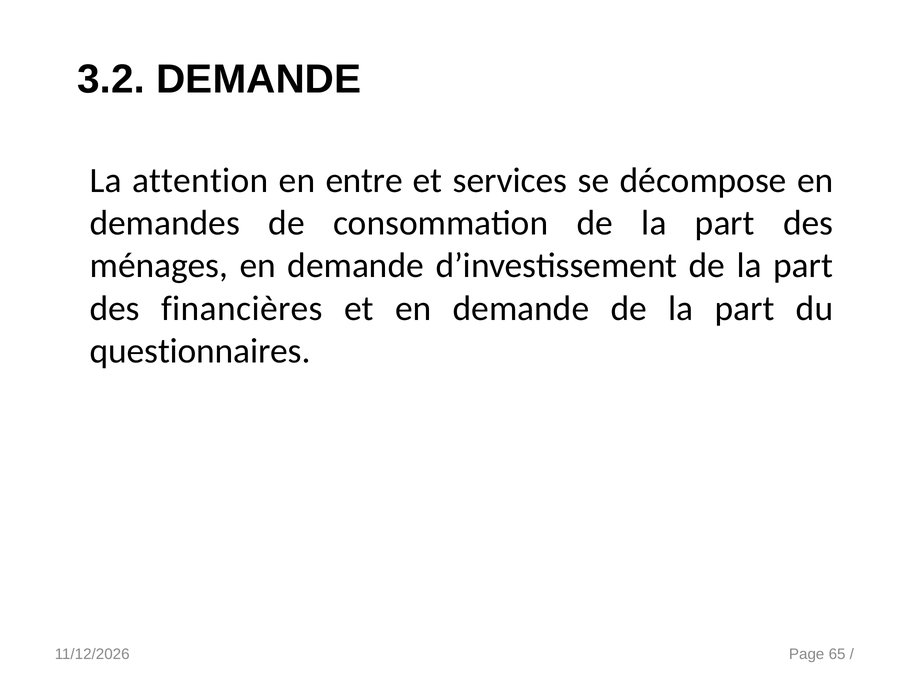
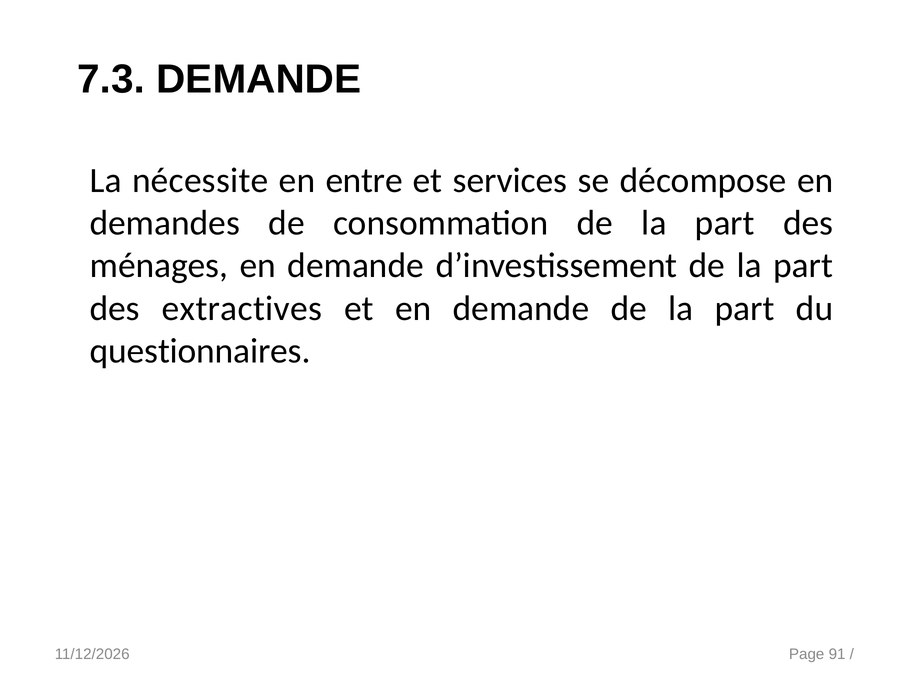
3.2: 3.2 -> 7.3
attention: attention -> nécessite
financières: financières -> extractives
65: 65 -> 91
